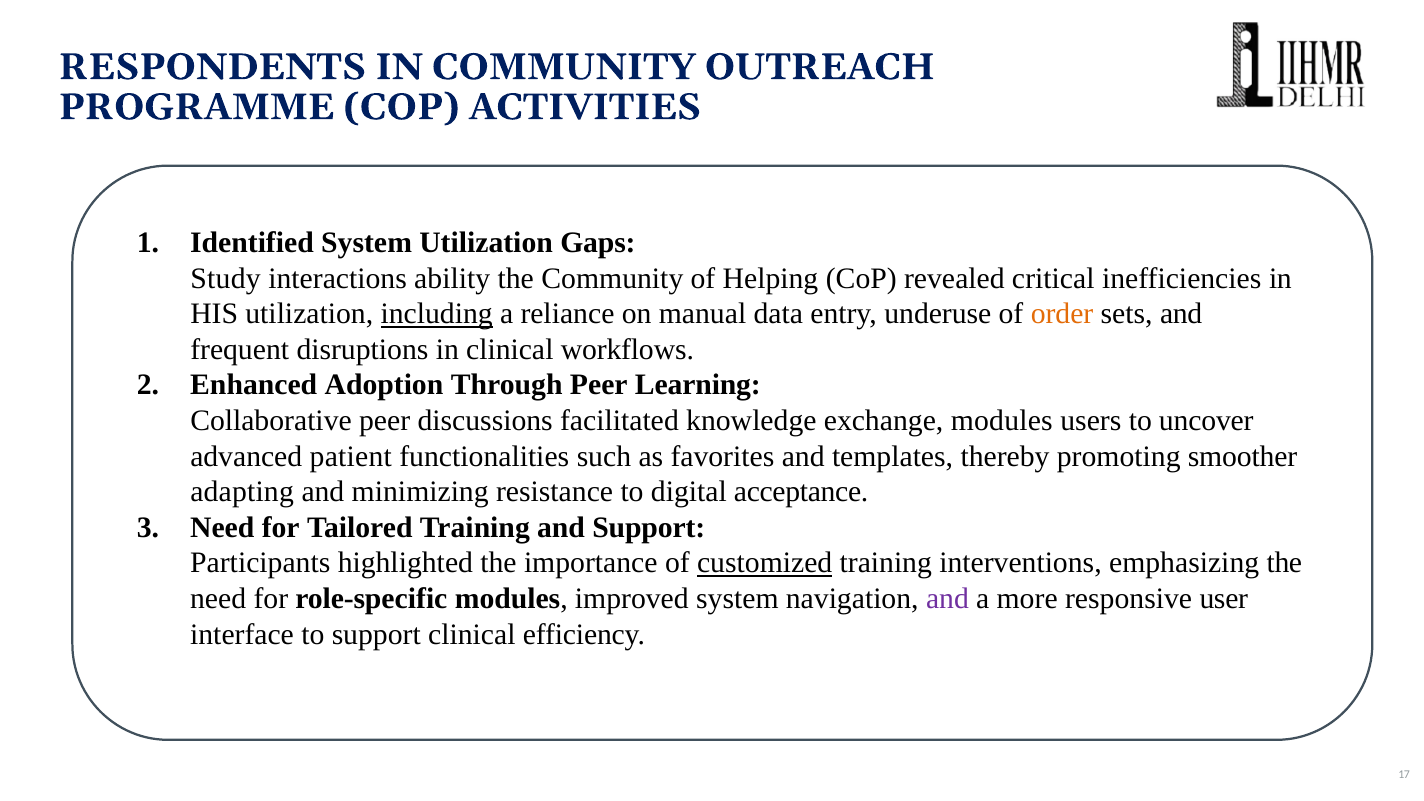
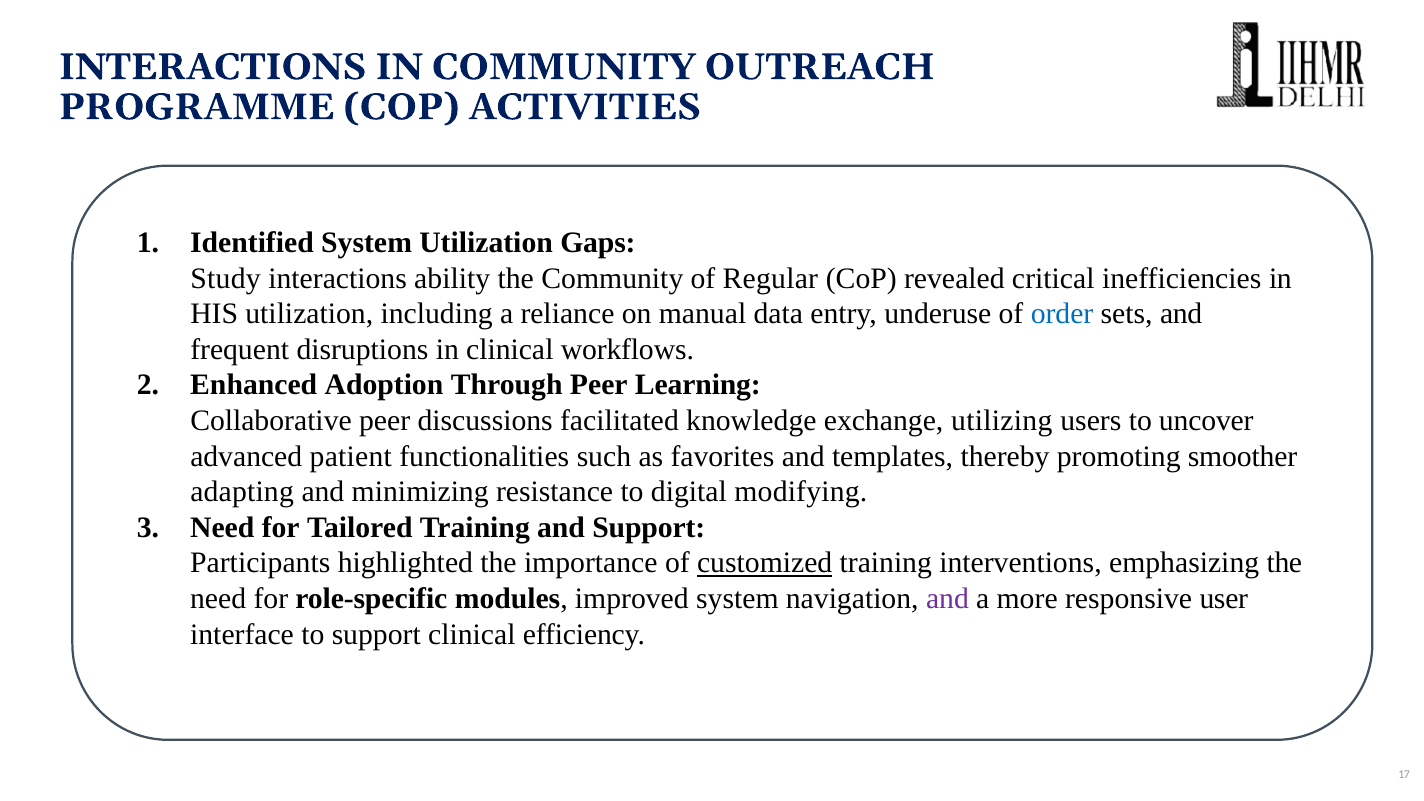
RESPONDENTS at (212, 67): RESPONDENTS -> INTERACTIONS
Helping: Helping -> Regular
including underline: present -> none
order colour: orange -> blue
exchange modules: modules -> utilizing
acceptance: acceptance -> modifying
